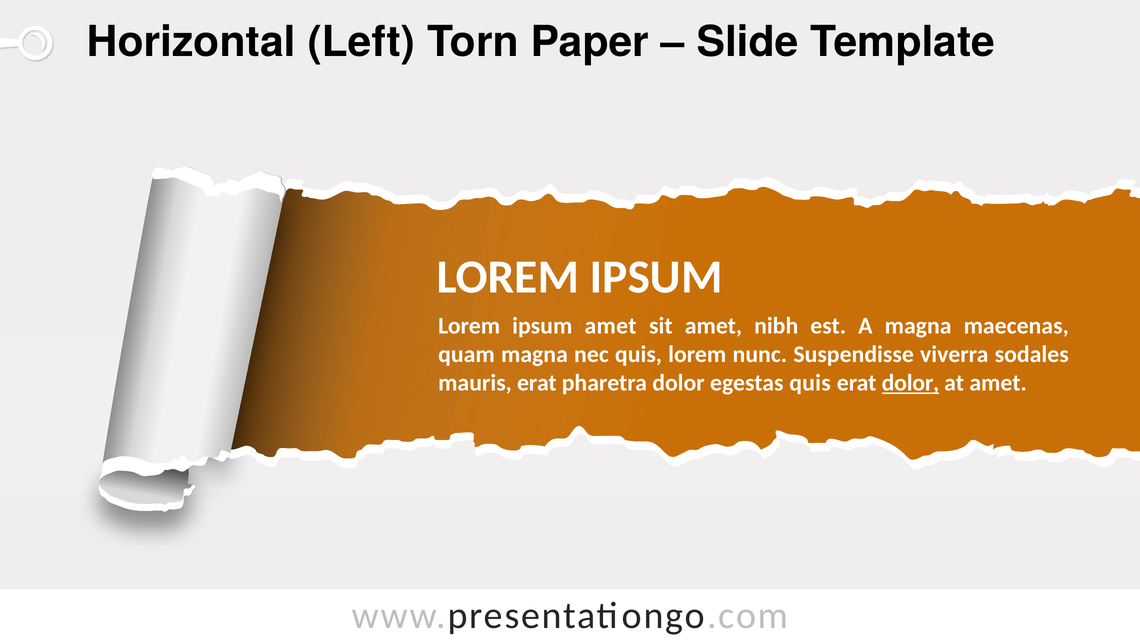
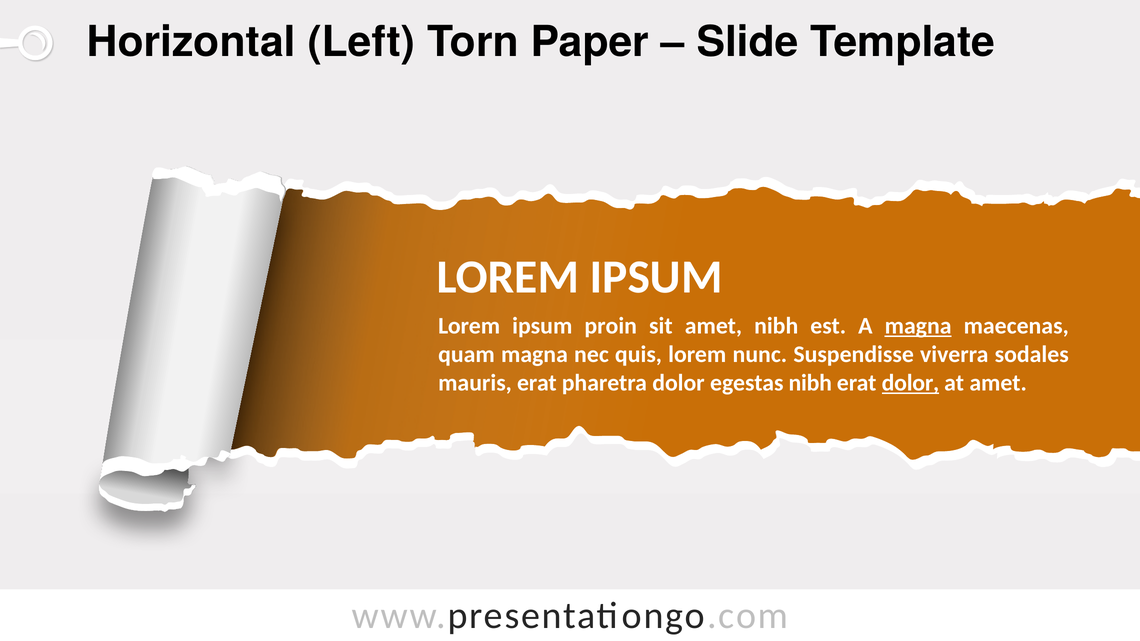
ipsum amet: amet -> proin
magna at (918, 326) underline: none -> present
egestas quis: quis -> nibh
